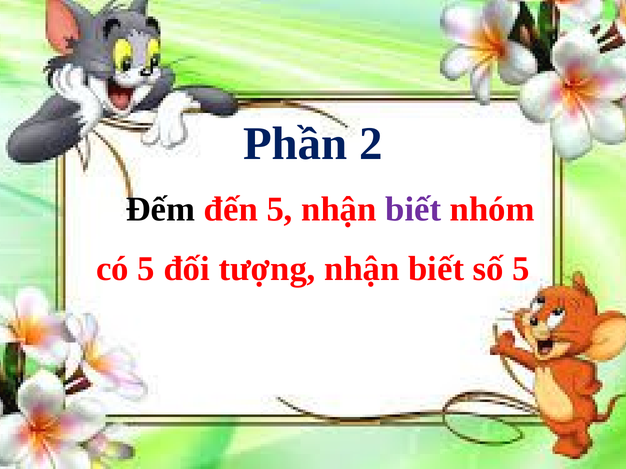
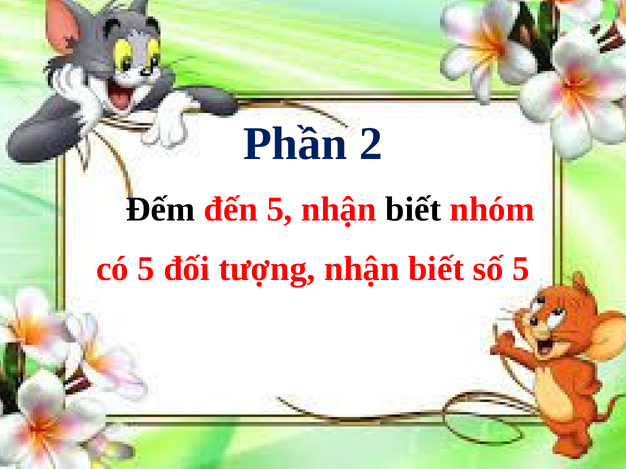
biết at (413, 210) colour: purple -> black
